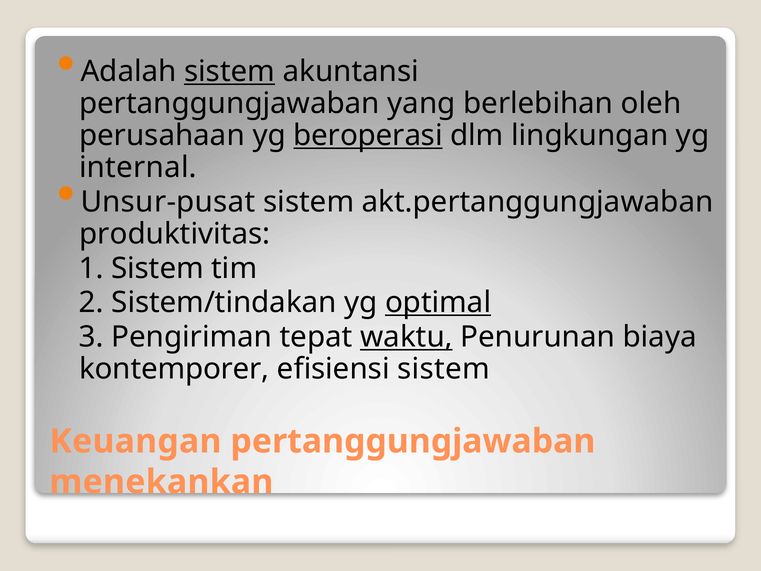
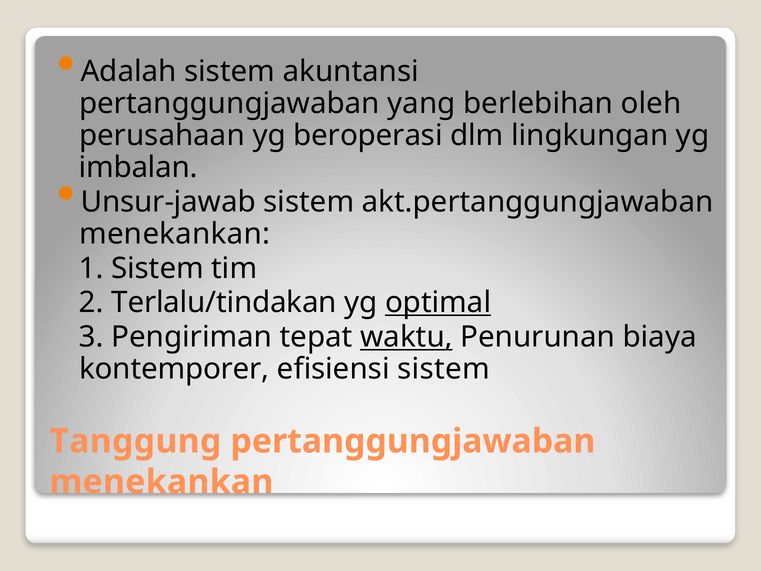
sistem at (230, 72) underline: present -> none
beroperasi underline: present -> none
internal: internal -> imbalan
Unsur-pusat: Unsur-pusat -> Unsur-jawab
produktivitas at (175, 234): produktivitas -> menekankan
Sistem/tindakan: Sistem/tindakan -> Terlalu/tindakan
Keuangan: Keuangan -> Tanggung
